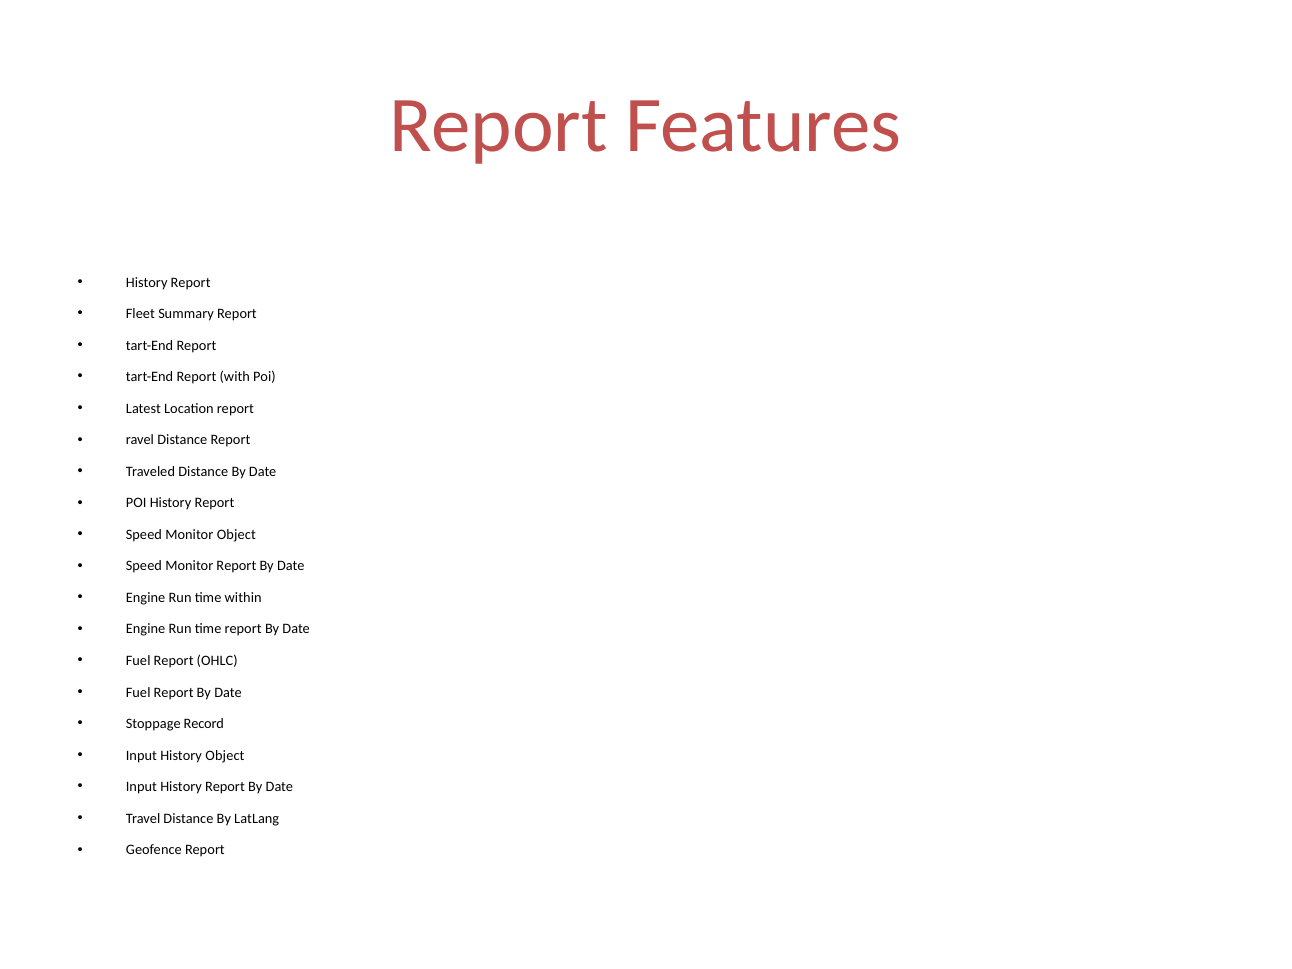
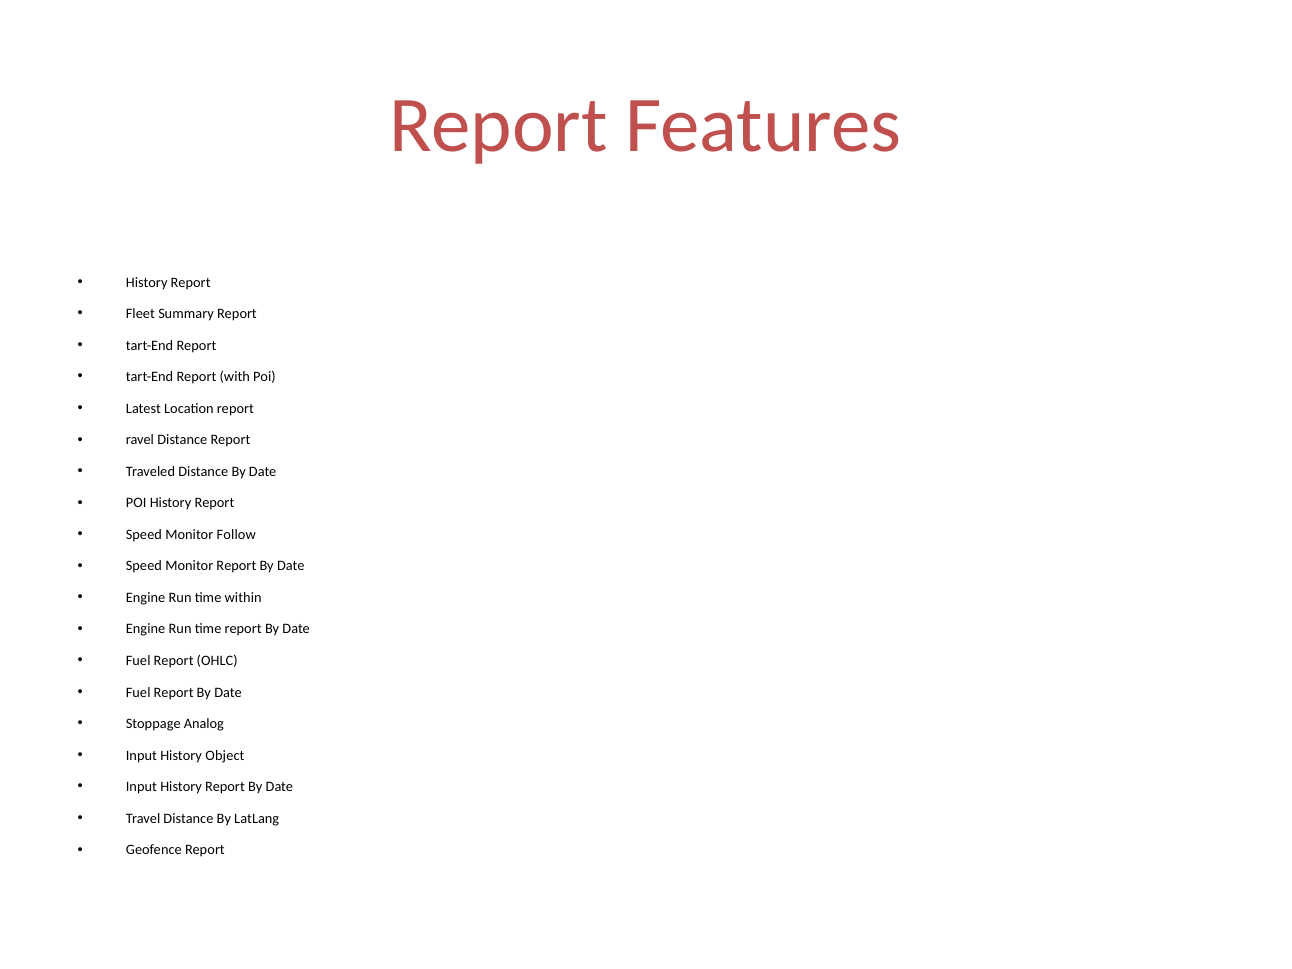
Monitor Object: Object -> Follow
Record: Record -> Analog
